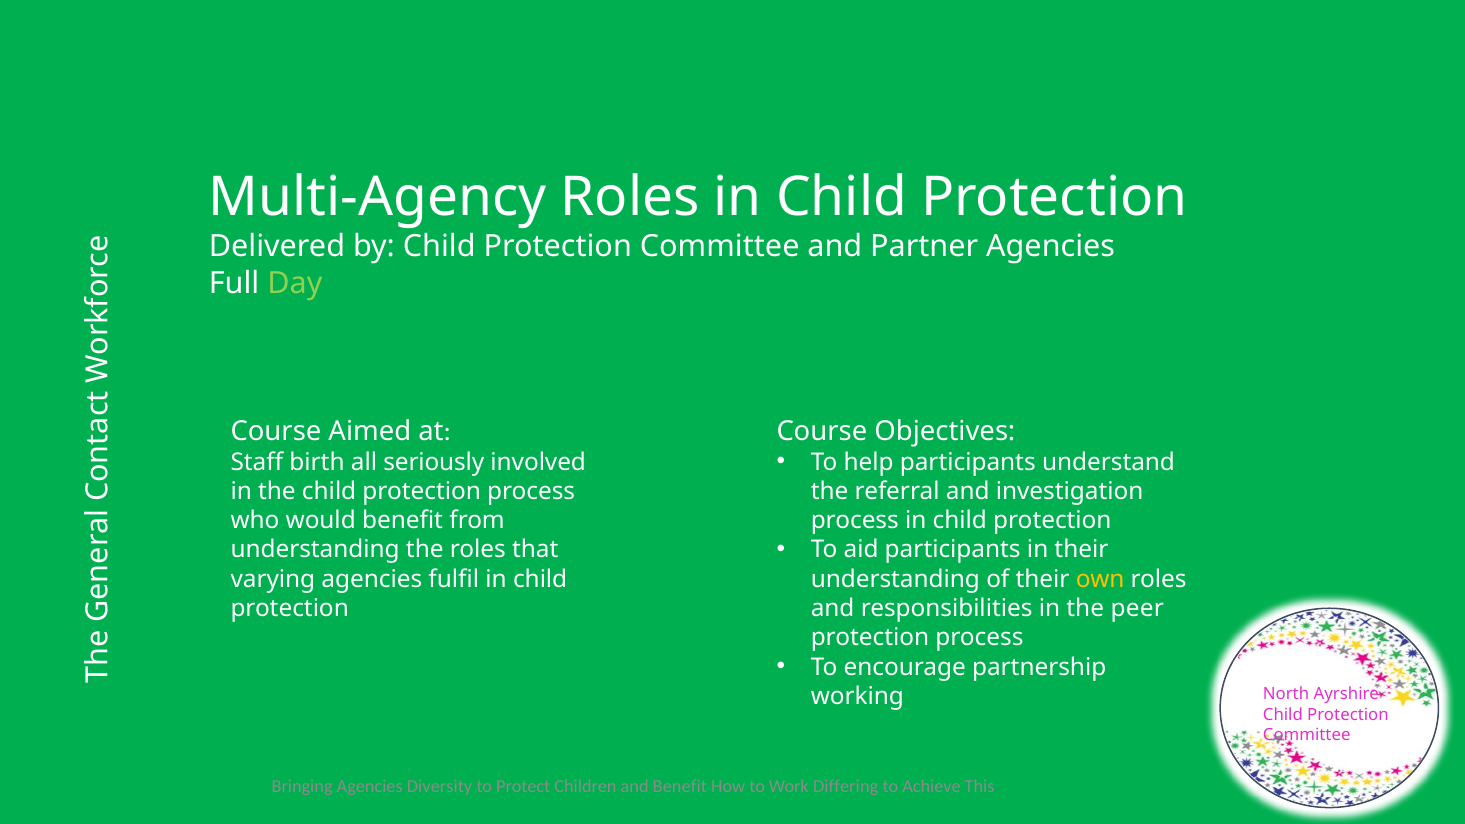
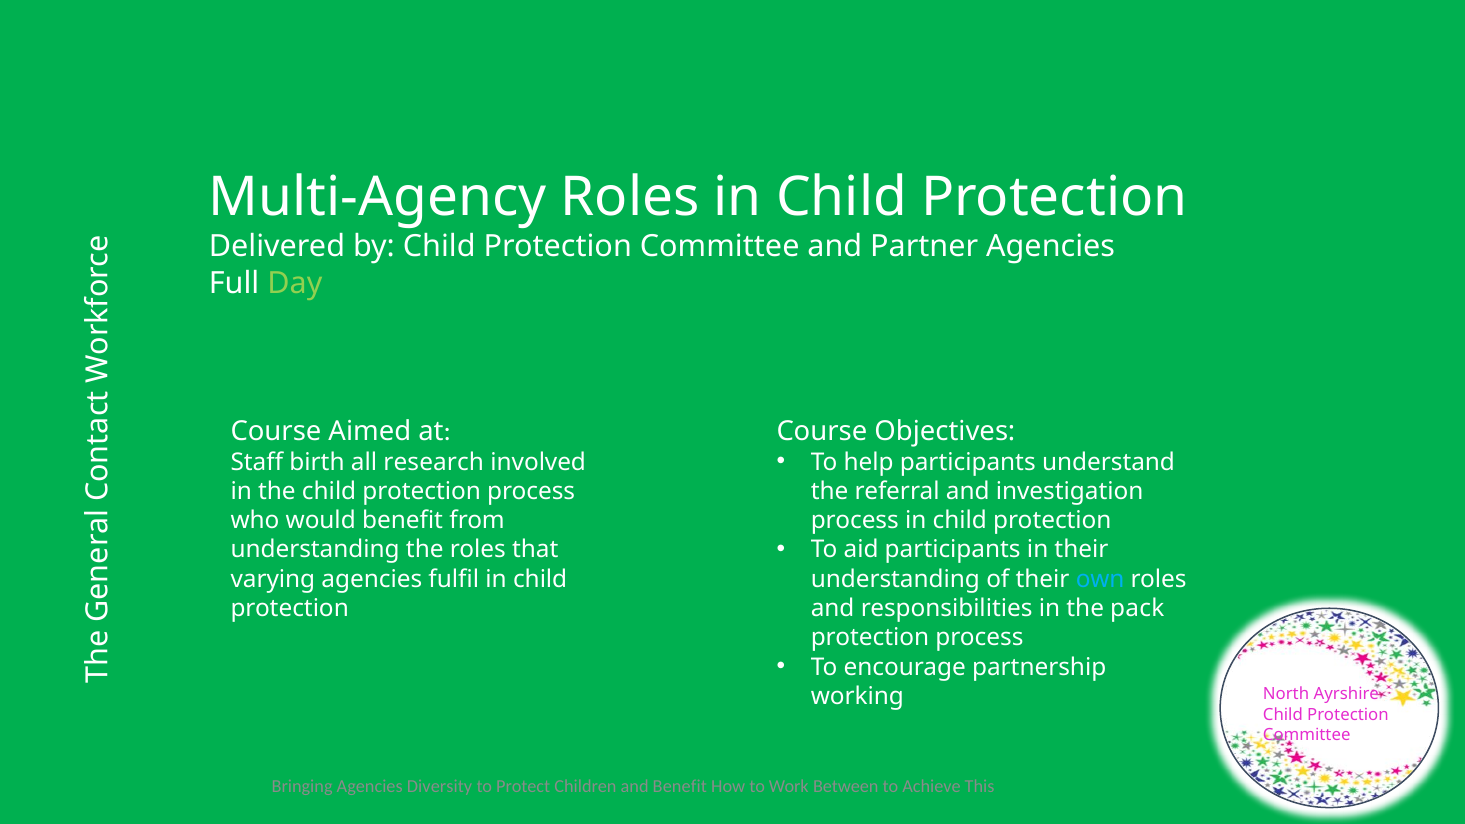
seriously: seriously -> research
own colour: yellow -> light blue
peer: peer -> pack
Differing: Differing -> Between
